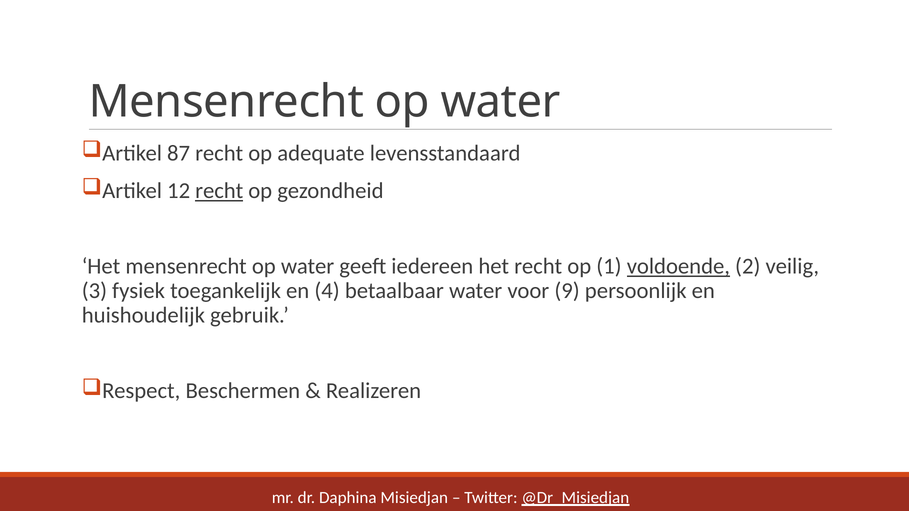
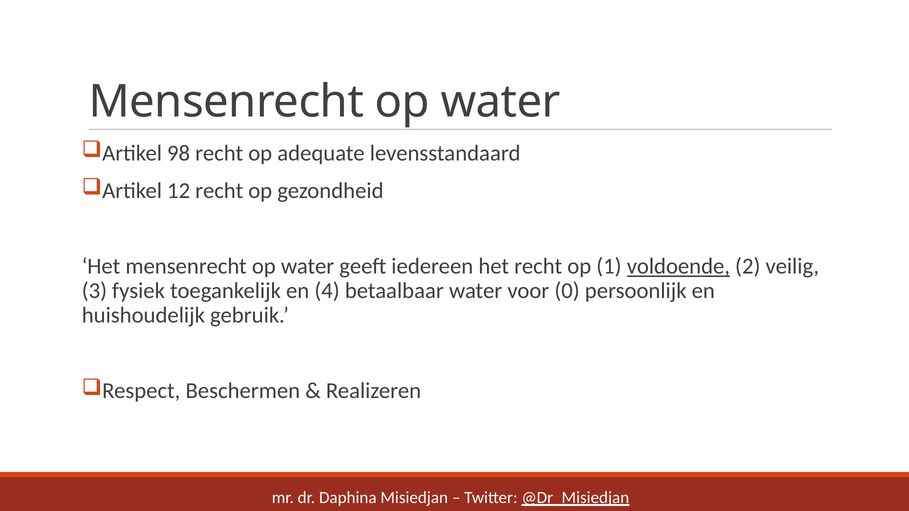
87: 87 -> 98
recht at (219, 191) underline: present -> none
9: 9 -> 0
